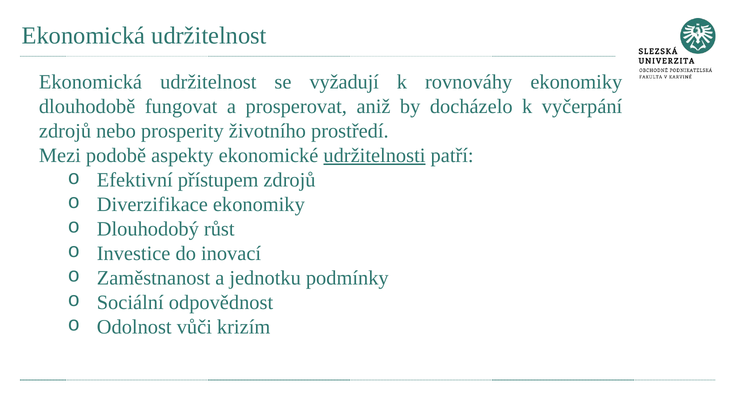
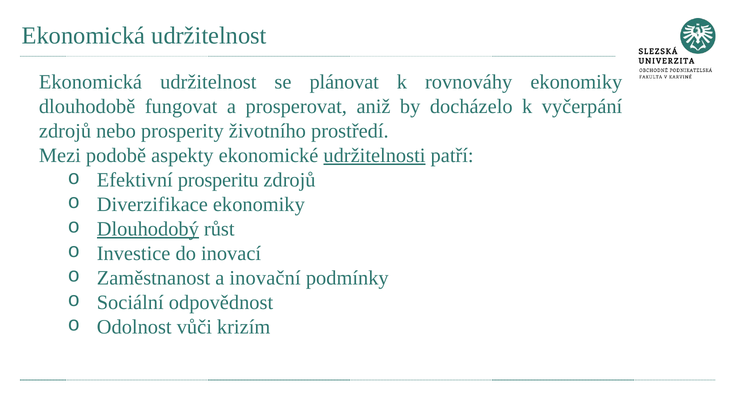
vyžadují: vyžadují -> plánovat
přístupem: přístupem -> prosperitu
Dlouhodobý underline: none -> present
jednotku: jednotku -> inovační
